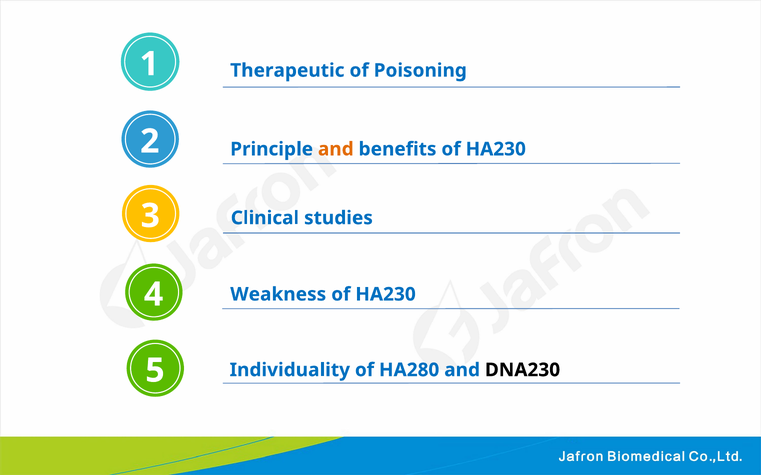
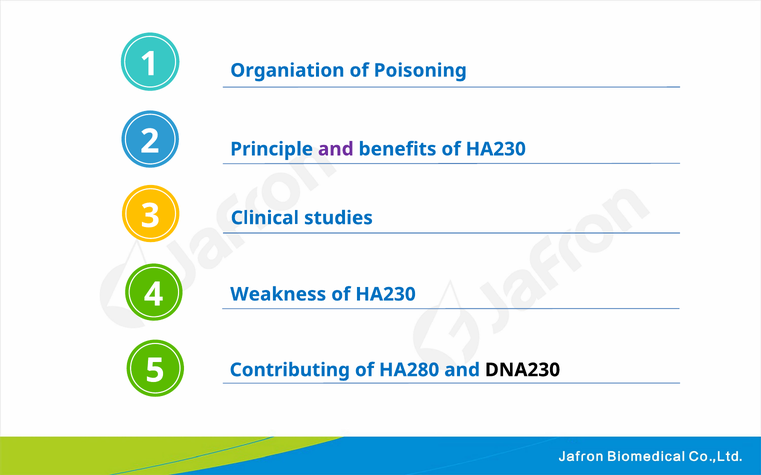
Therapeutic: Therapeutic -> Organiation
and at (336, 149) colour: orange -> purple
Individuality: Individuality -> Contributing
